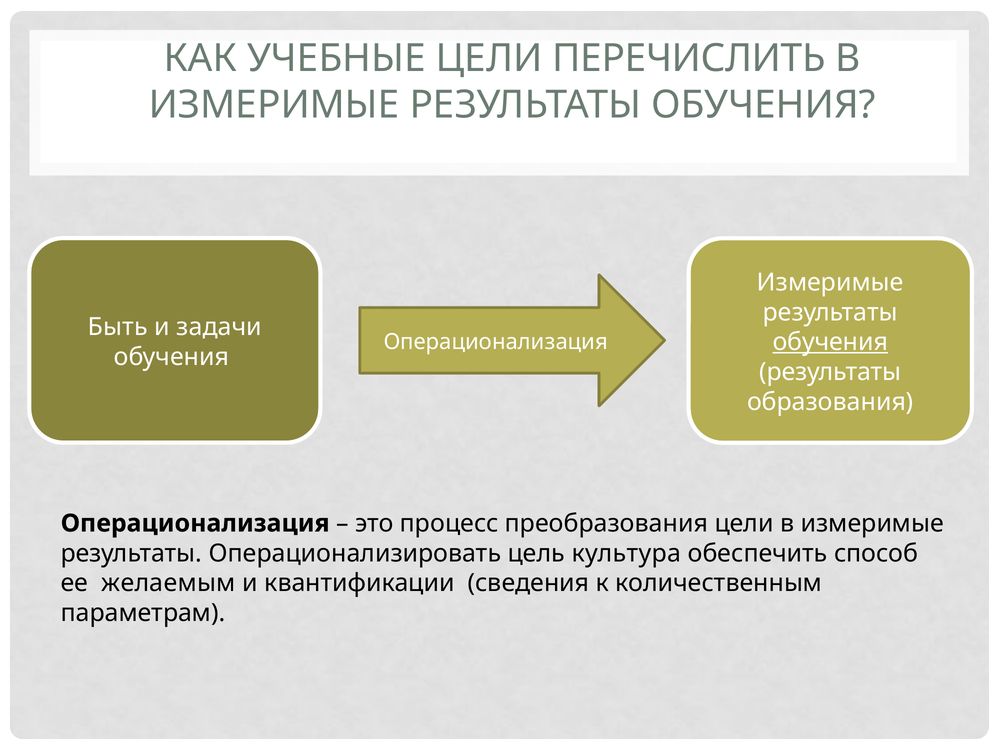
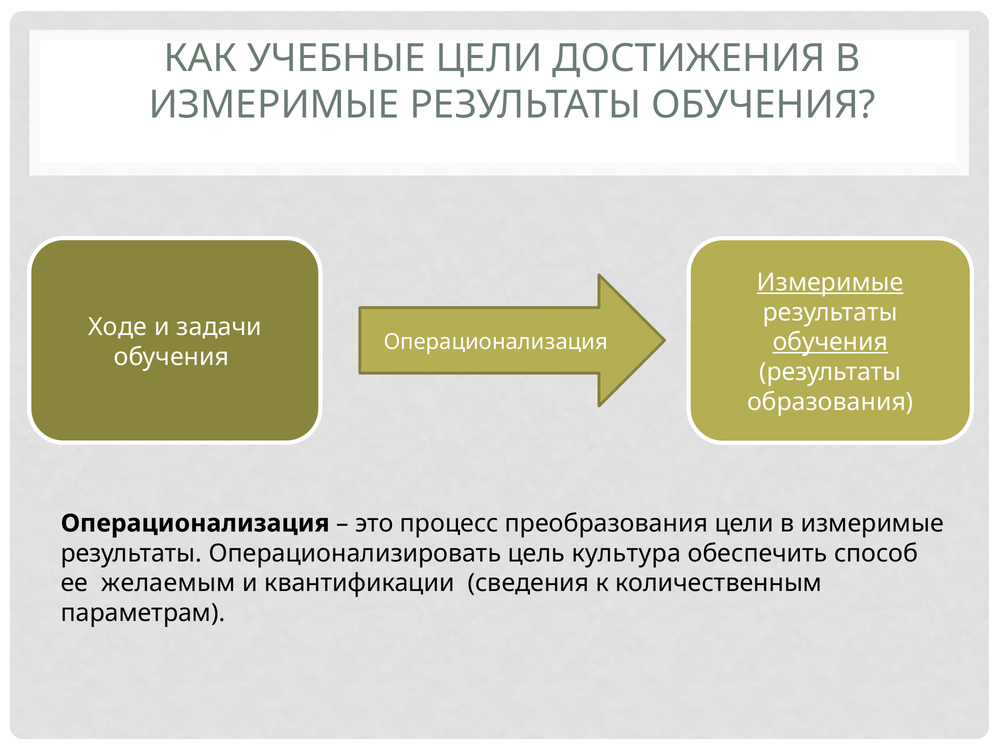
ПЕРЕЧИСЛИТЬ: ПЕРЕЧИСЛИТЬ -> ДОСТИЖЕНИЯ
Измеримые at (830, 282) underline: none -> present
Быть: Быть -> Ходе
